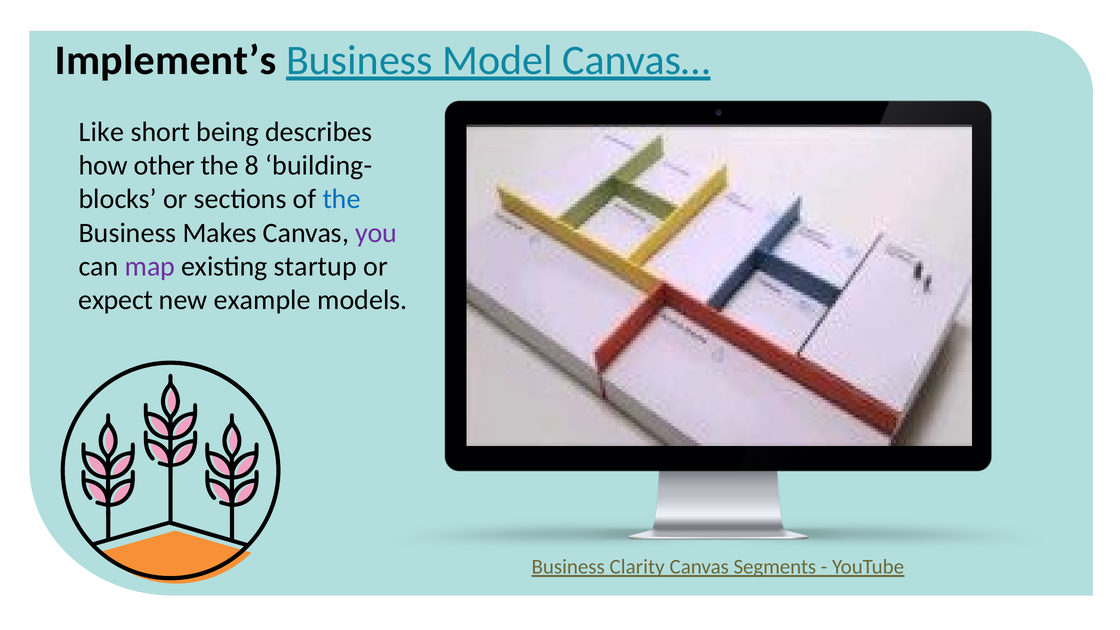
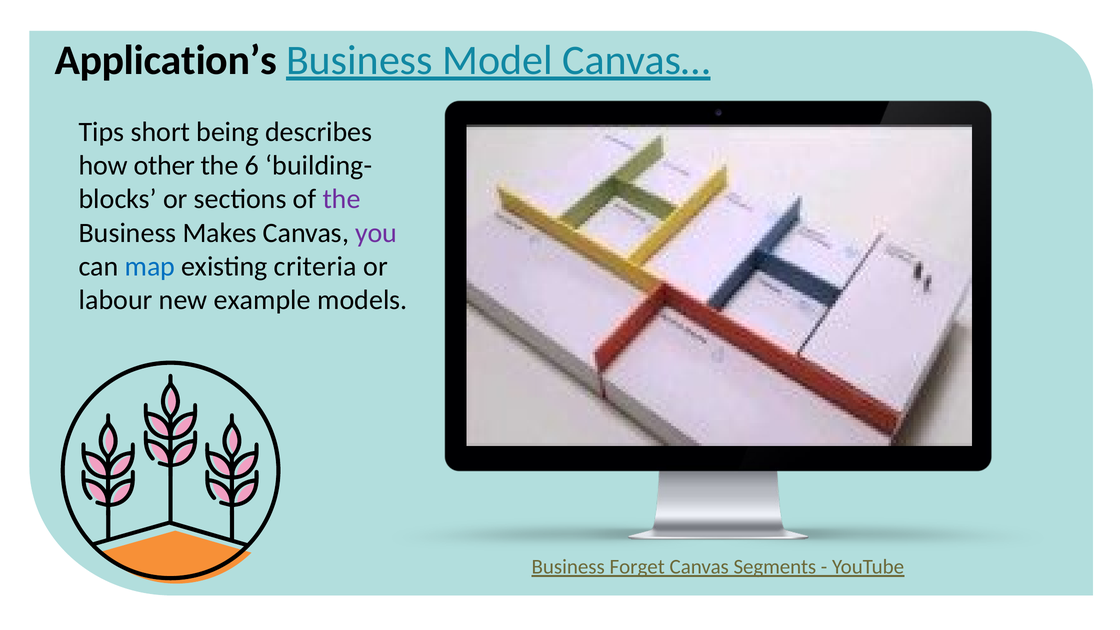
Implement’s: Implement’s -> Application’s
Like: Like -> Tips
8: 8 -> 6
the at (342, 199) colour: blue -> purple
map colour: purple -> blue
startup: startup -> criteria
expect: expect -> labour
Clarity: Clarity -> Forget
